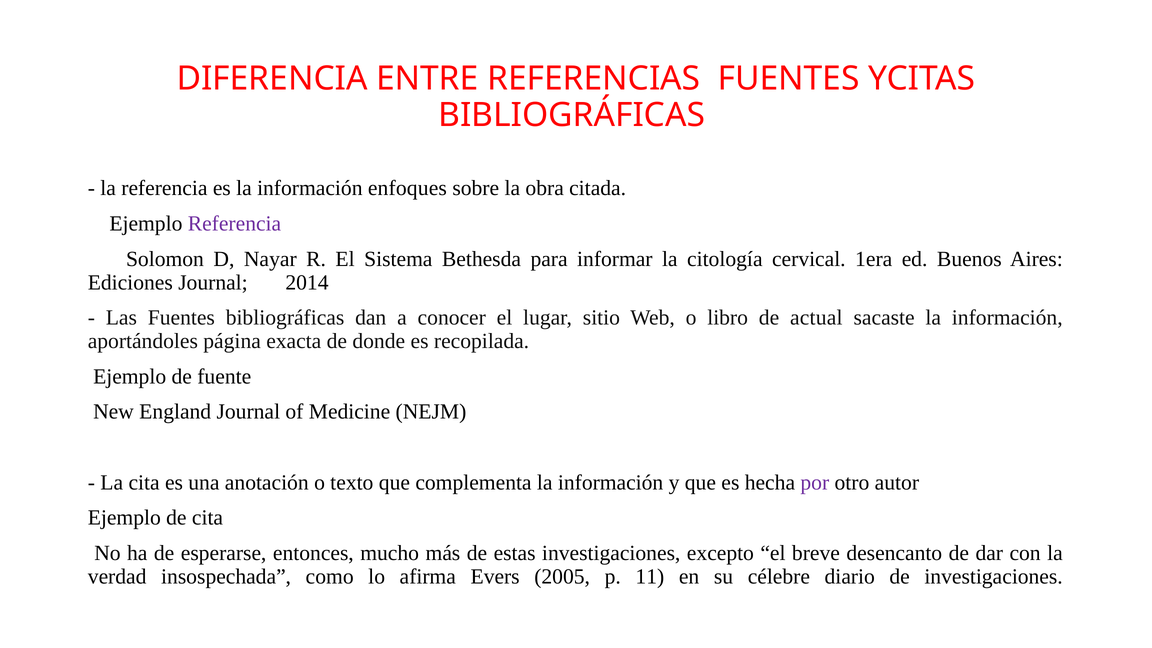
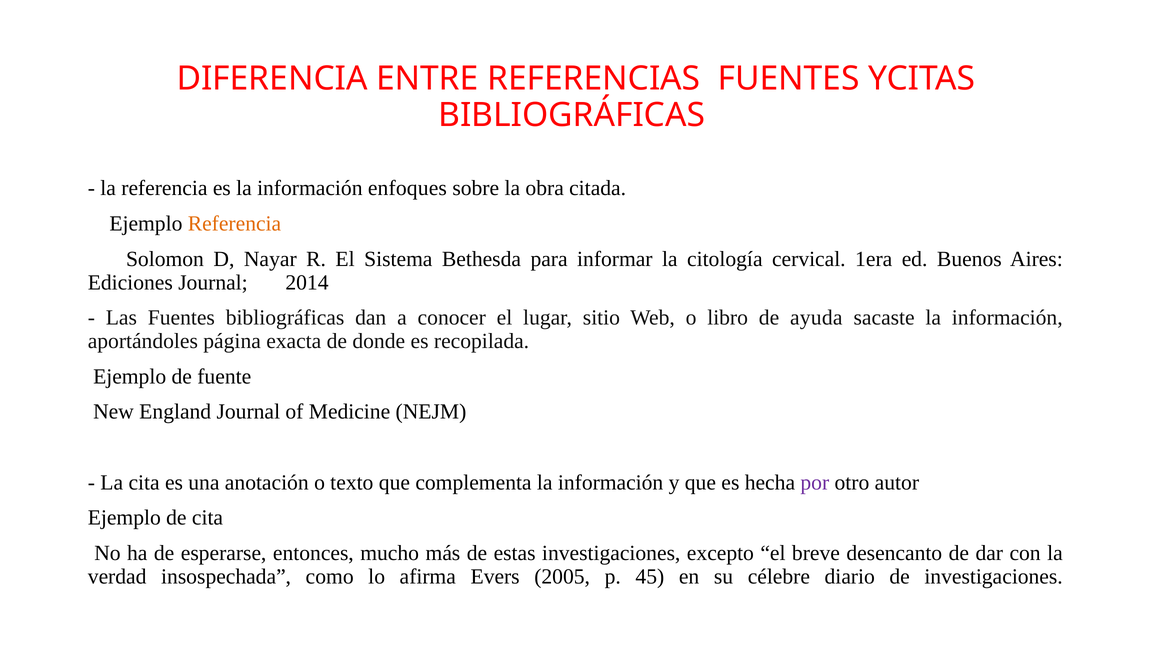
Referencia at (234, 224) colour: purple -> orange
actual: actual -> ayuda
11: 11 -> 45
